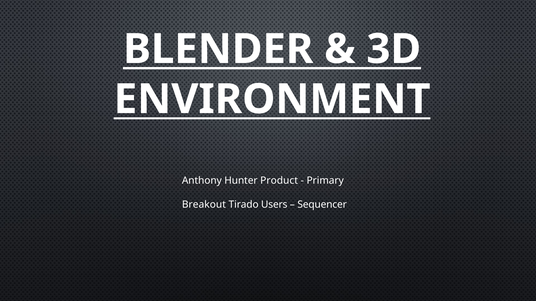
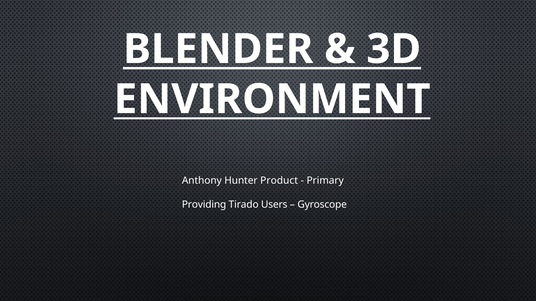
Breakout: Breakout -> Providing
Sequencer: Sequencer -> Gyroscope
